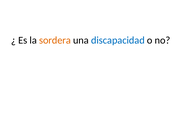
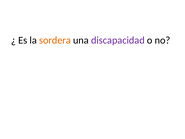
discapacidad colour: blue -> purple
